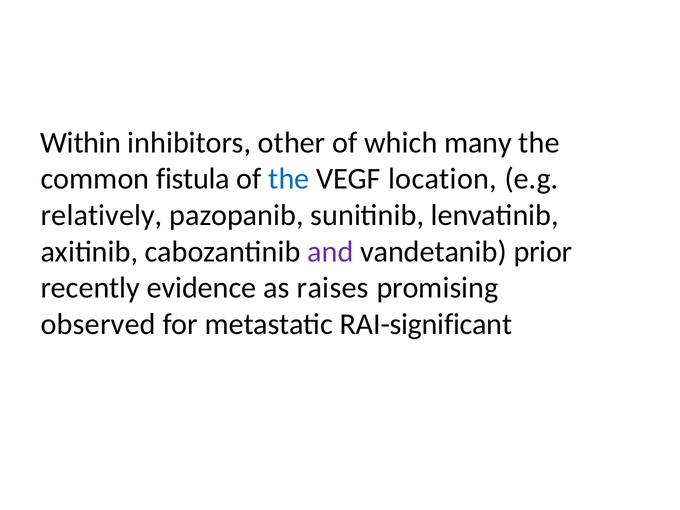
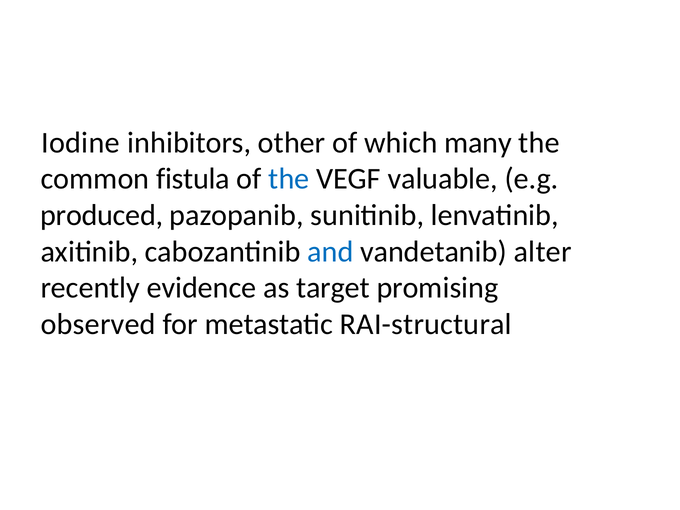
Within: Within -> Iodine
location: location -> valuable
relatively: relatively -> produced
and colour: purple -> blue
prior: prior -> alter
raises: raises -> target
RAI-significant: RAI-significant -> RAI-structural
